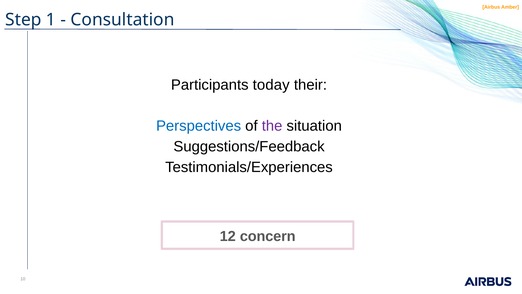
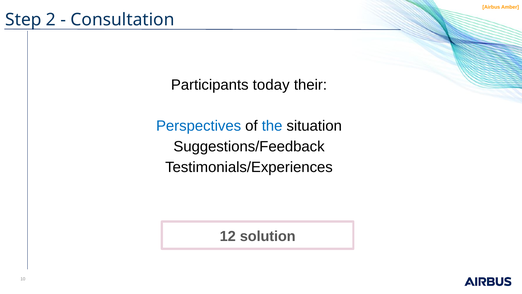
1: 1 -> 2
the colour: purple -> blue
concern: concern -> solution
